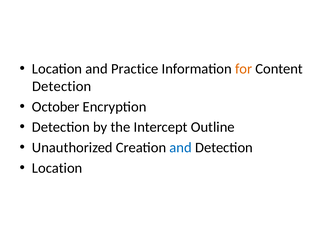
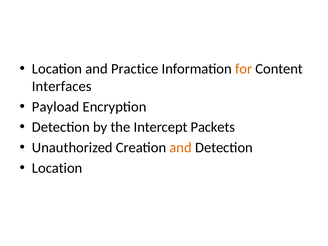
Detection at (62, 86): Detection -> Interfaces
October: October -> Payload
Outline: Outline -> Packets
and at (181, 148) colour: blue -> orange
